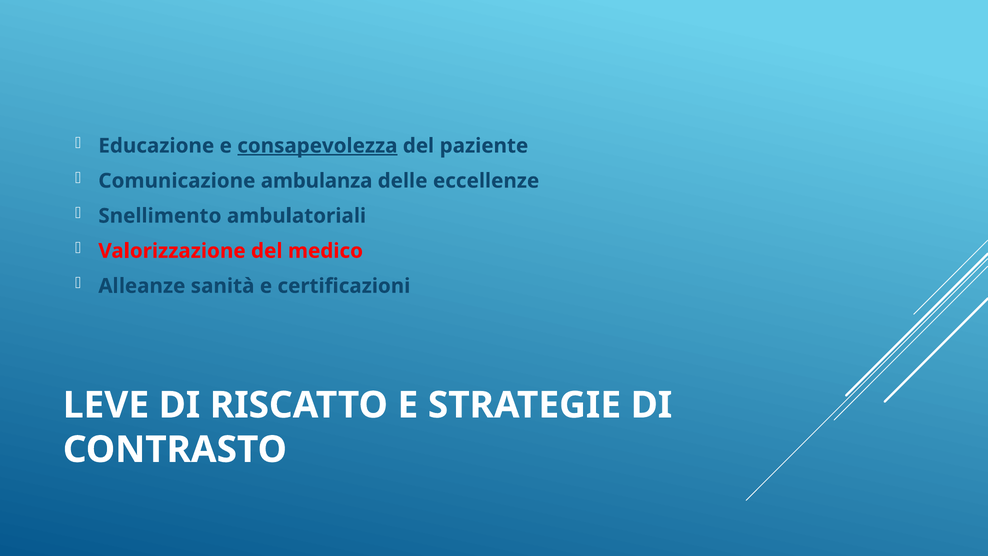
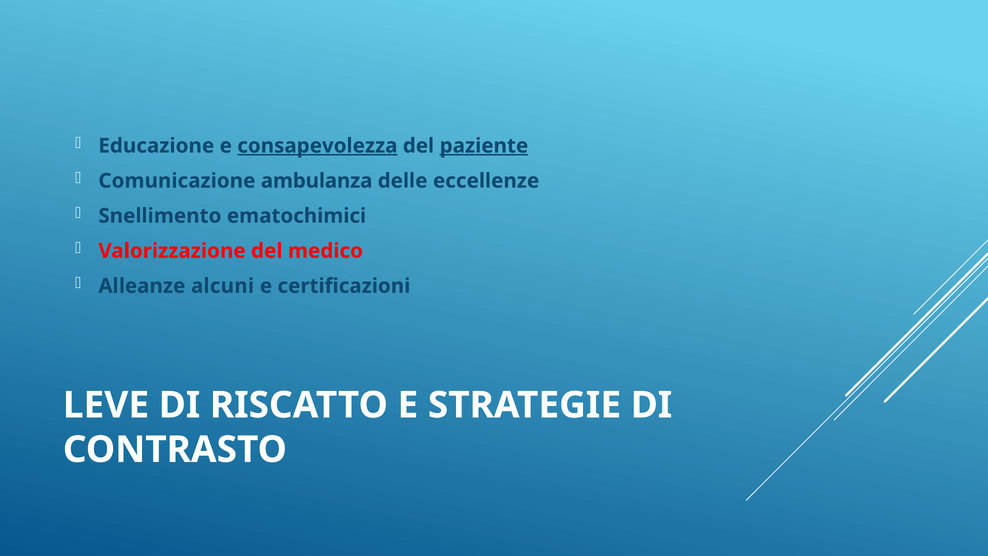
paziente underline: none -> present
ambulatoriali: ambulatoriali -> ematochimici
sanità: sanità -> alcuni
